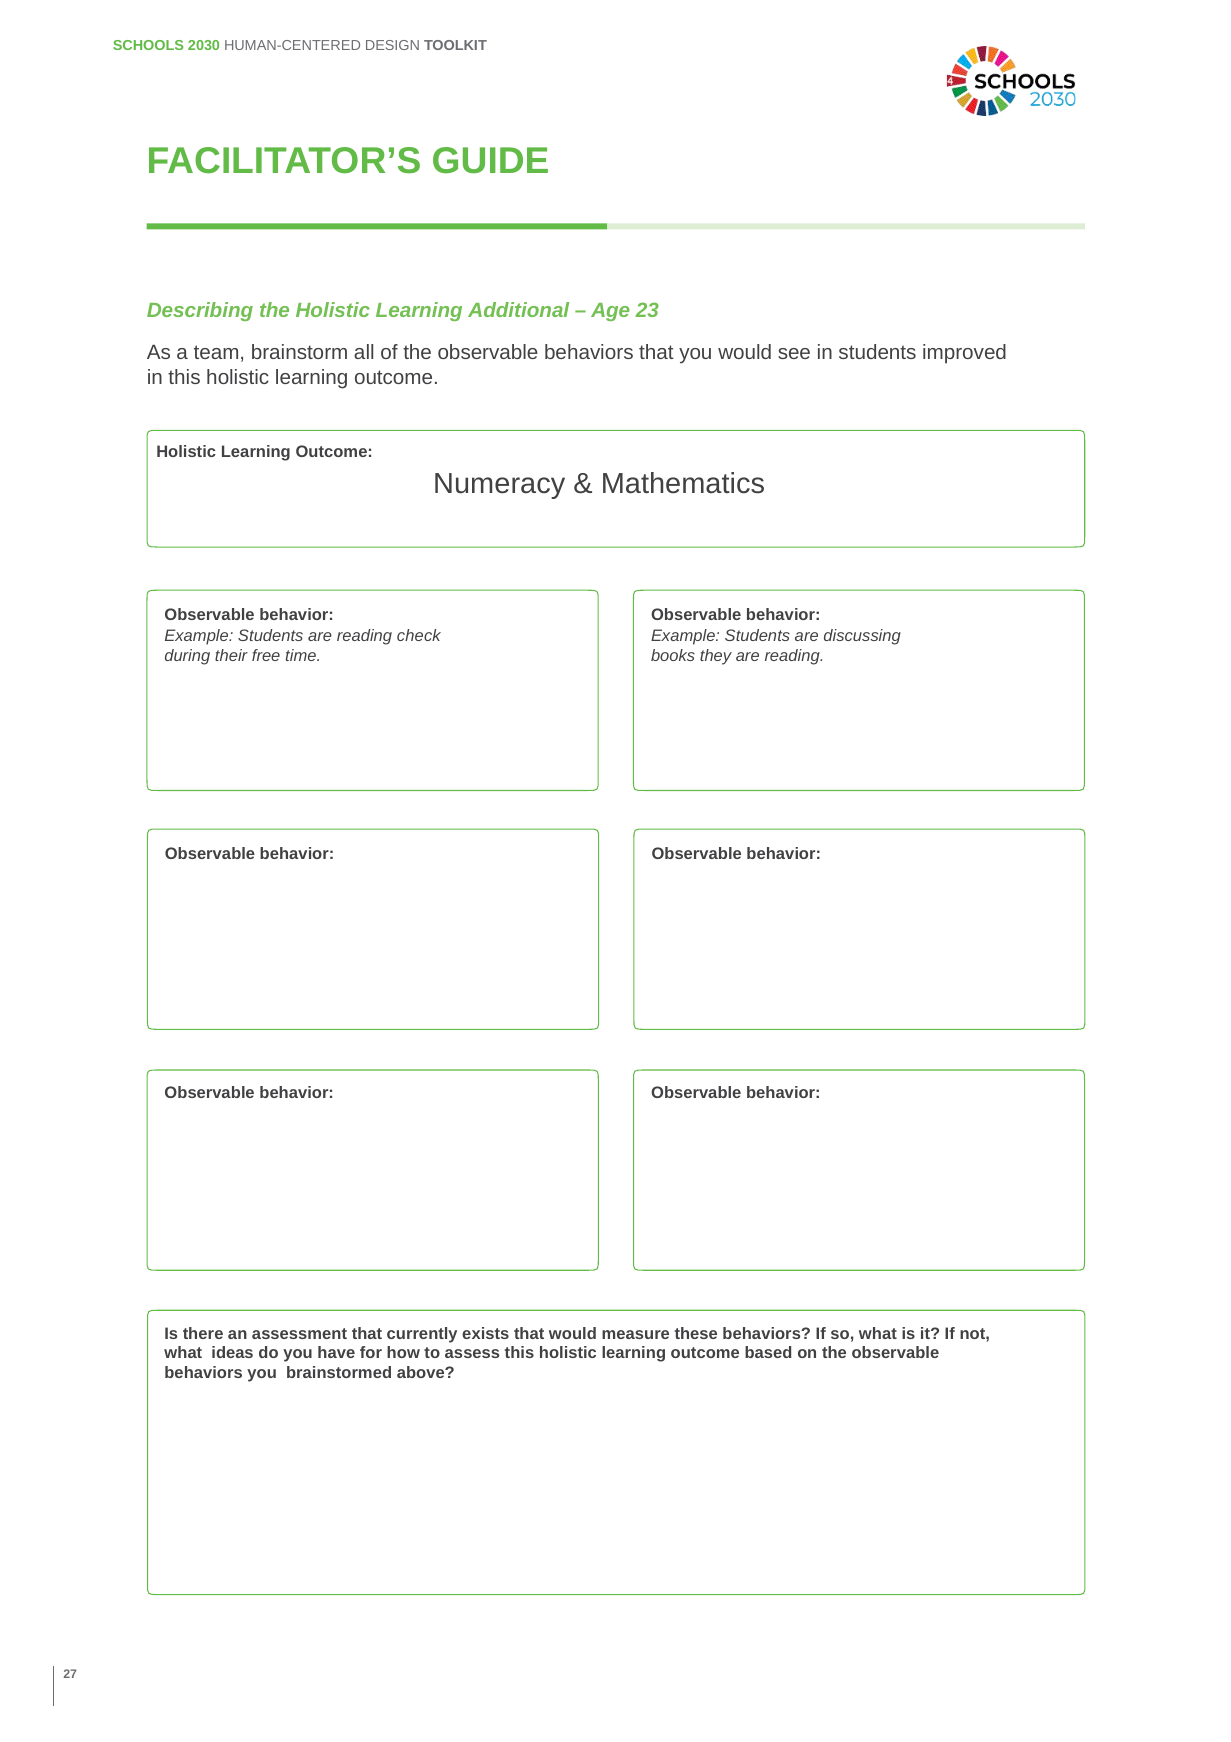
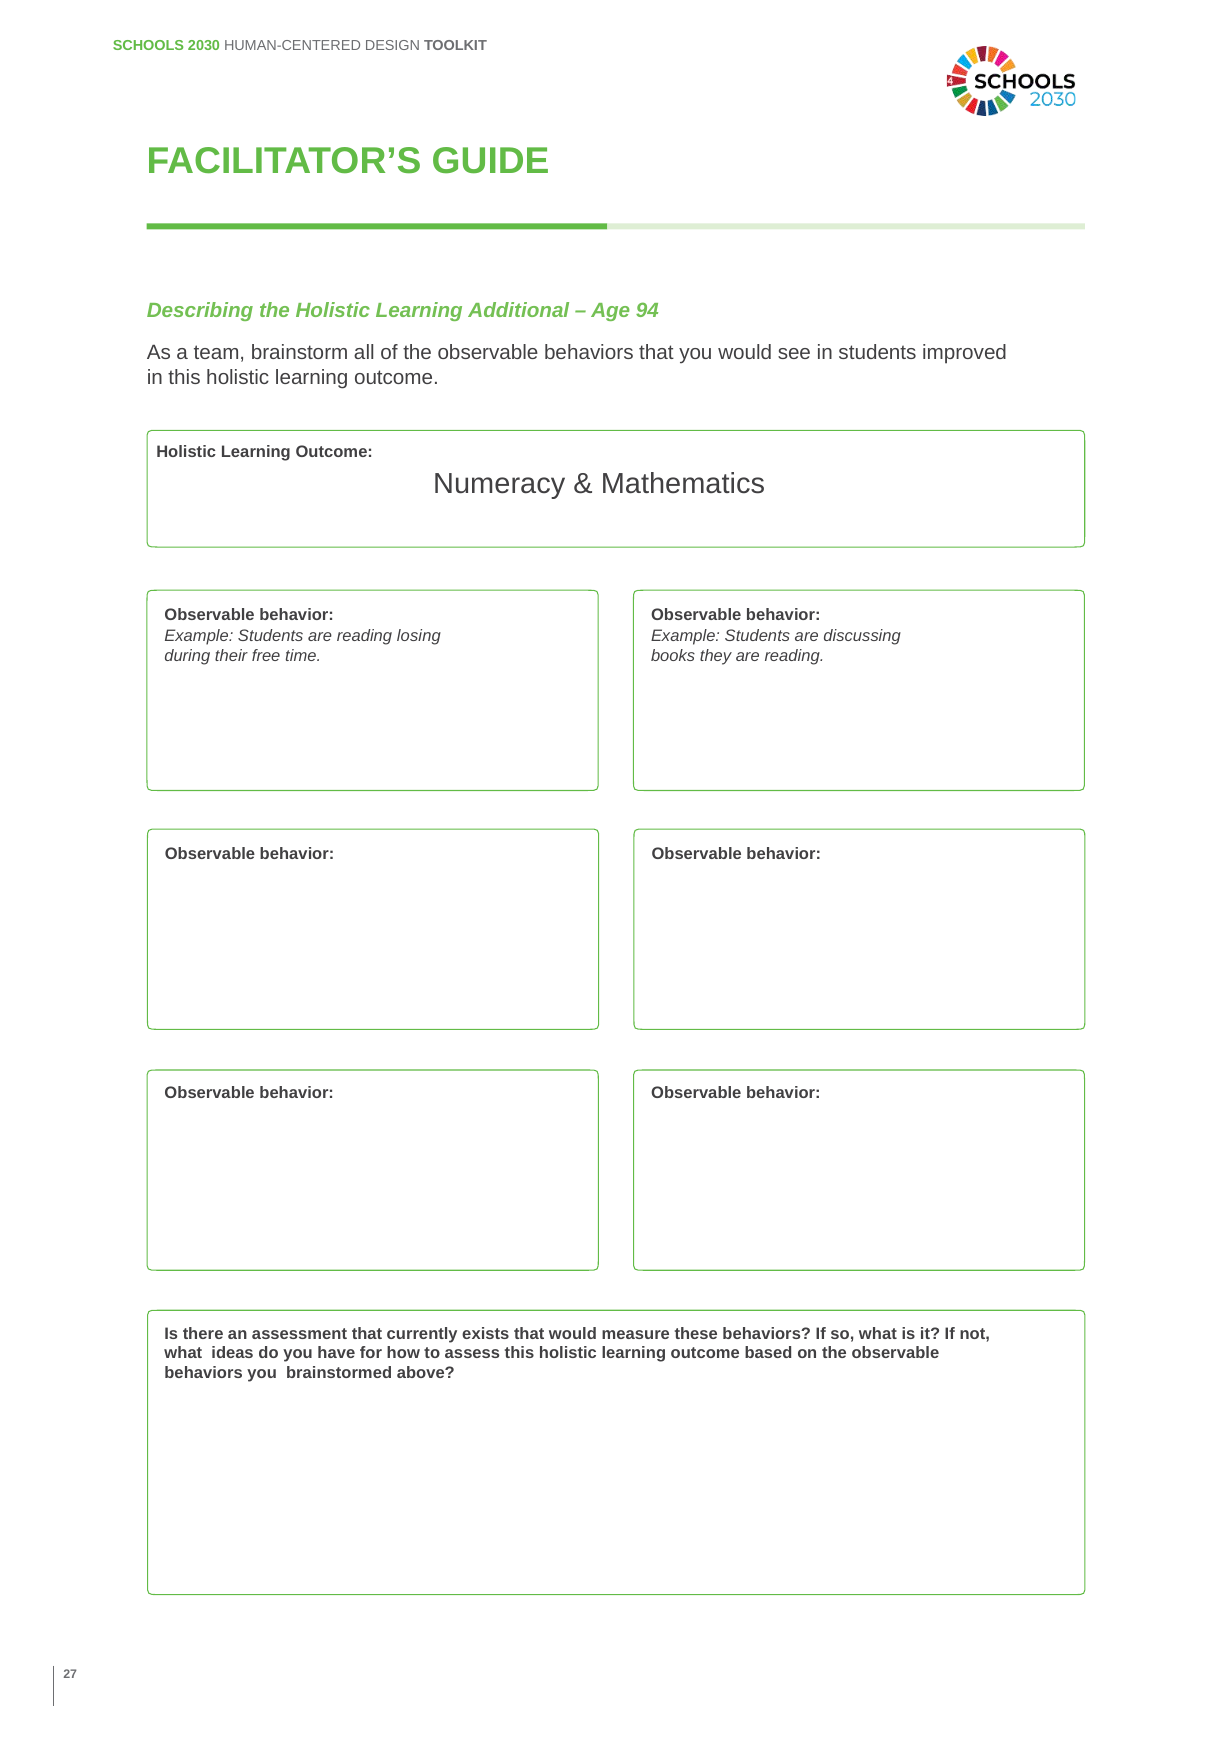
23: 23 -> 94
check: check -> losing
